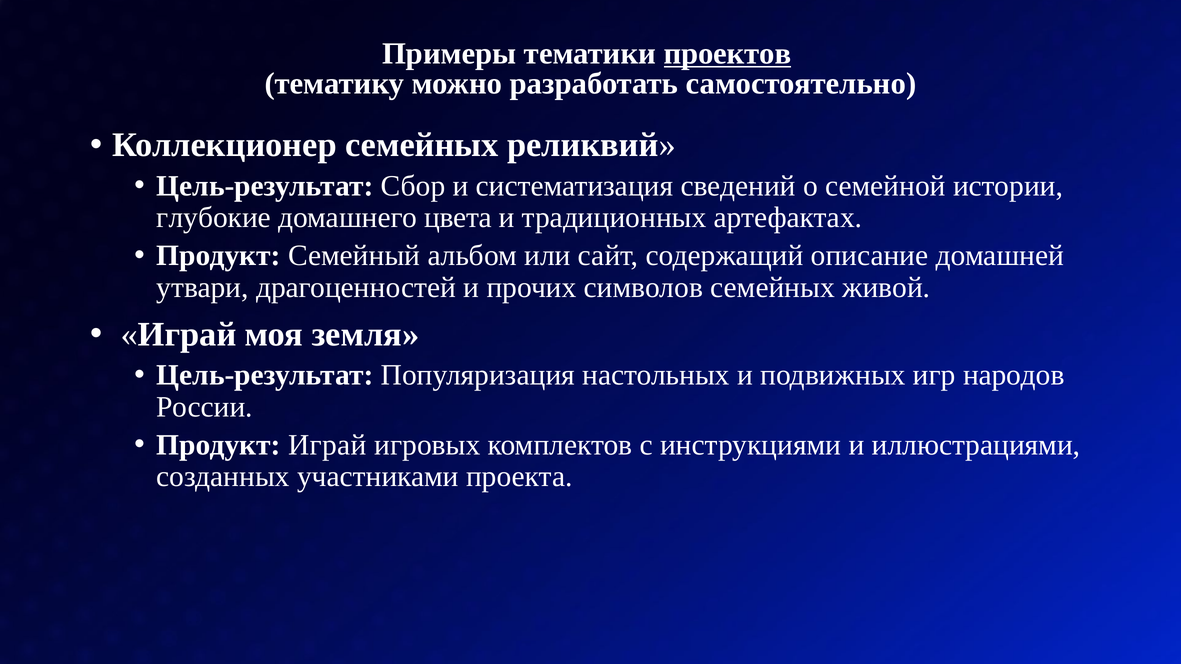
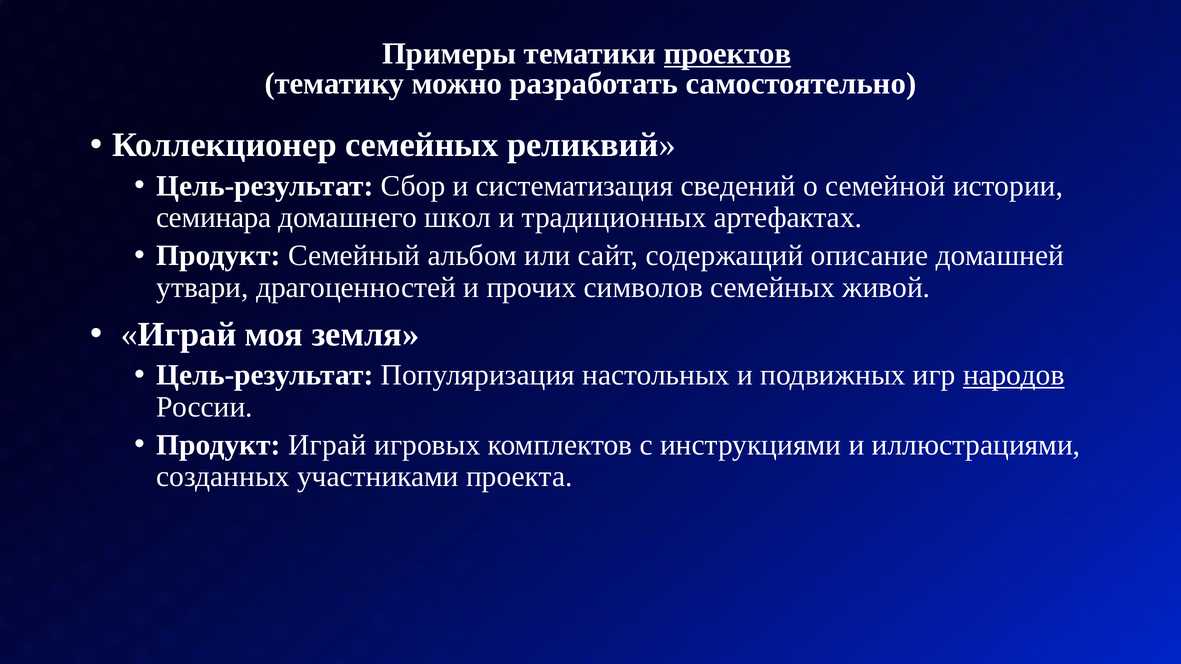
глубокие: глубокие -> семинара
цвета: цвета -> школ
народов underline: none -> present
